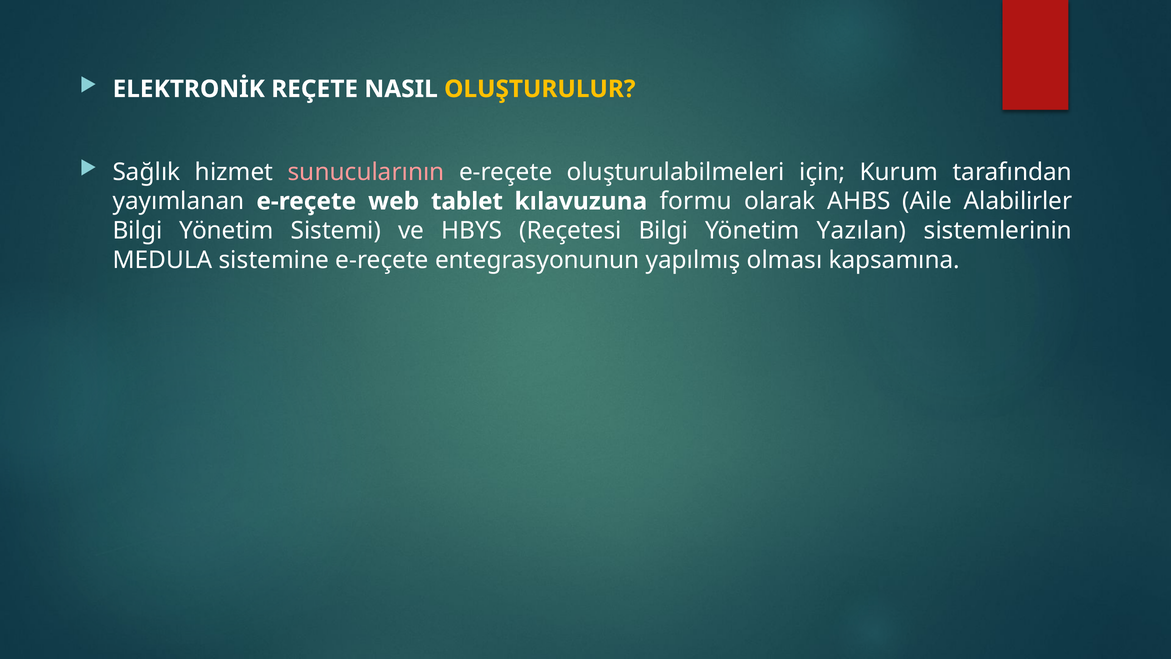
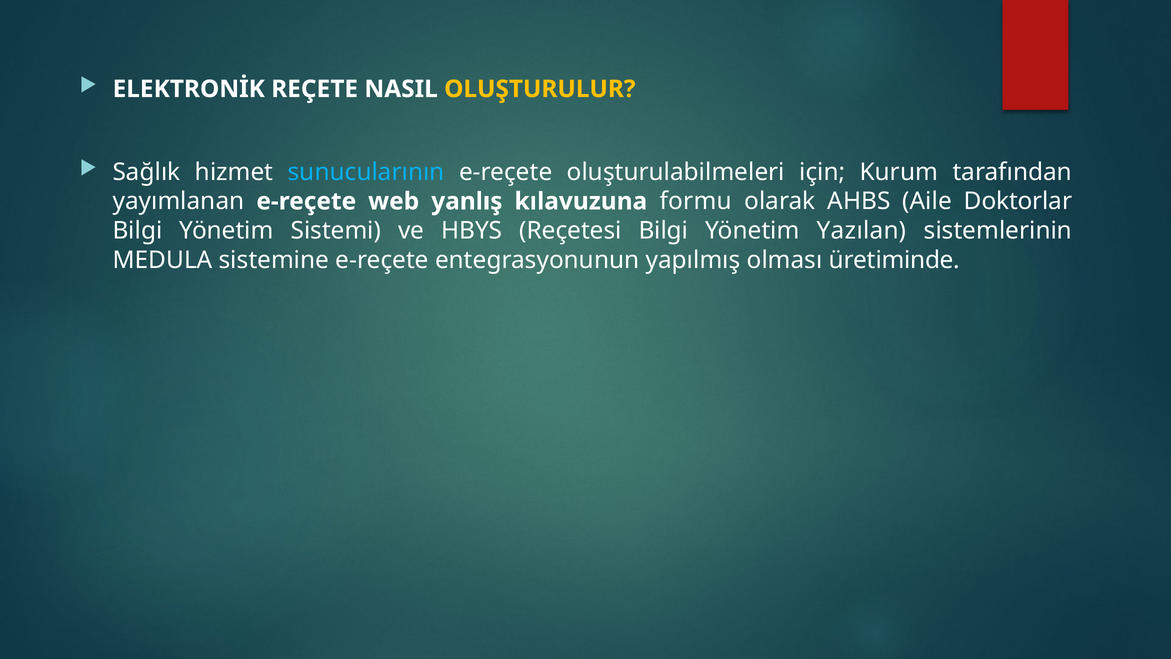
sunucularının colour: pink -> light blue
tablet: tablet -> yanlış
Alabilirler: Alabilirler -> Doktorlar
kapsamına: kapsamına -> üretiminde
